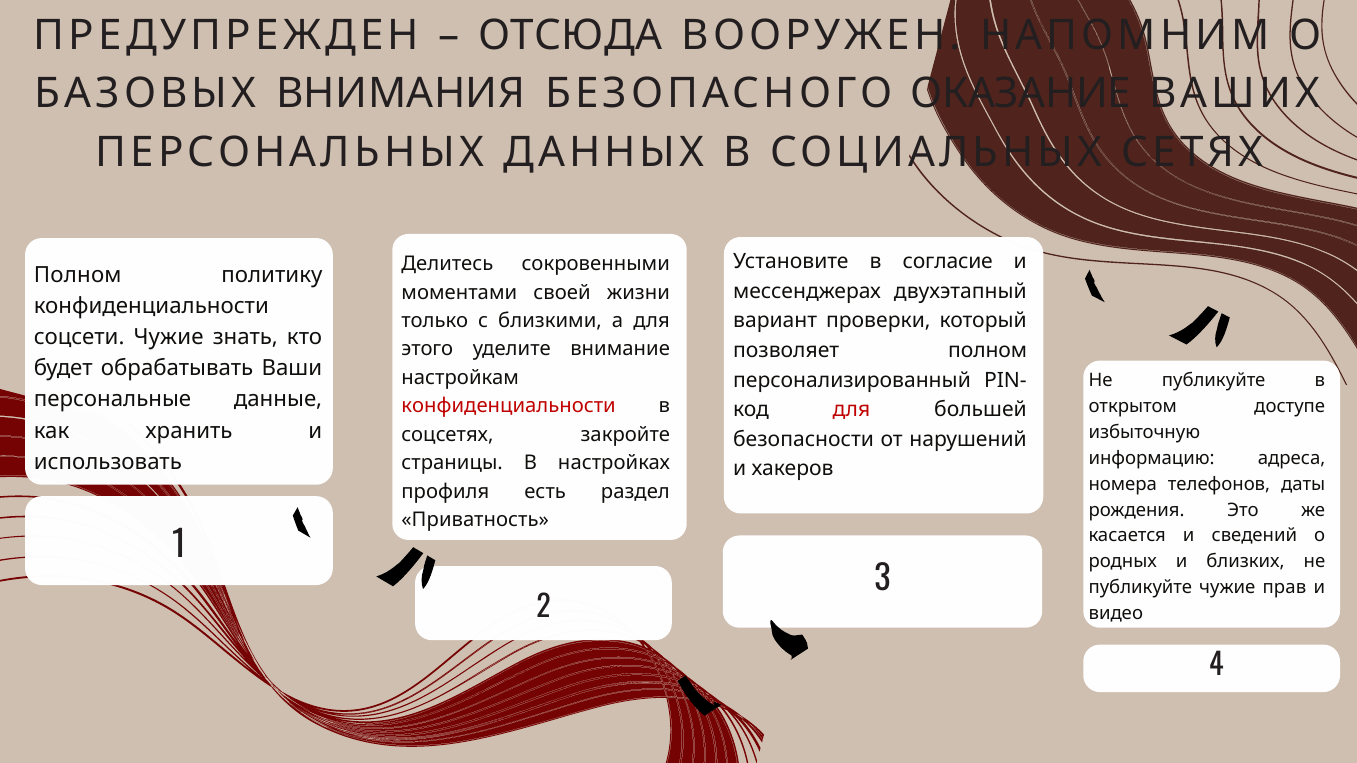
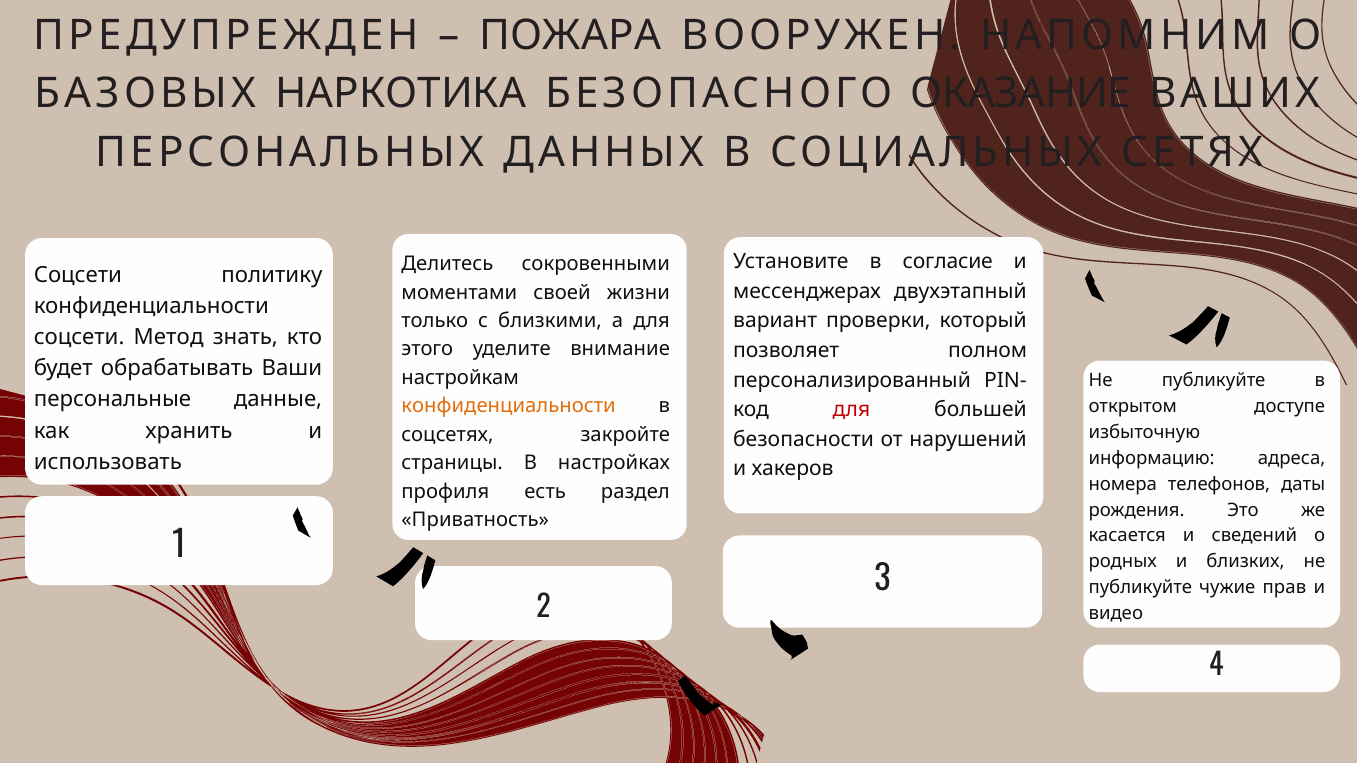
ОТСЮДА: ОТСЮДА -> ПОЖАРА
ВНИМАНИЯ: ВНИМАНИЯ -> НАРКОТИКА
Полном at (78, 275): Полном -> Соцсети
соцсети Чужие: Чужие -> Метод
конфиденциальности at (509, 406) colour: red -> orange
